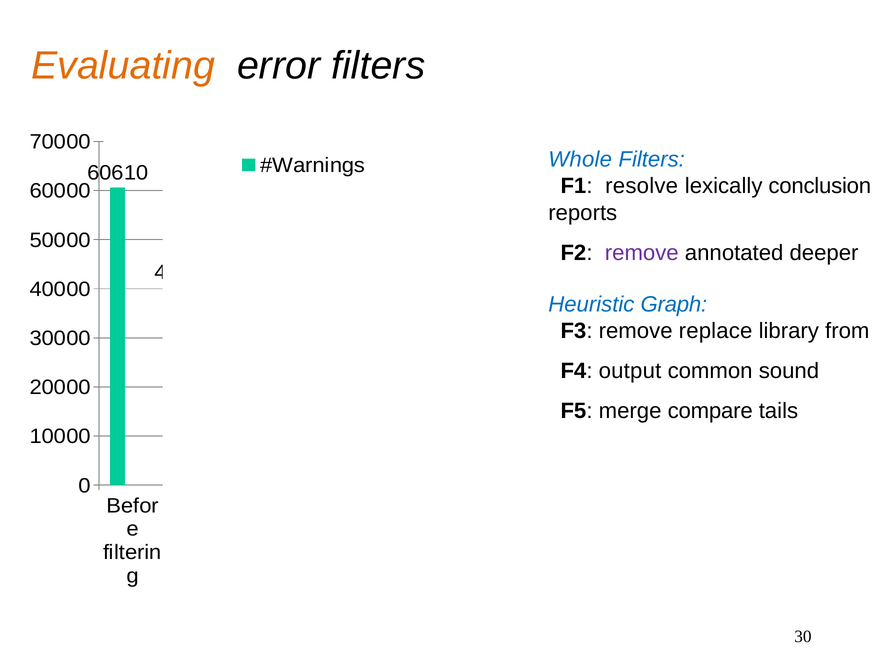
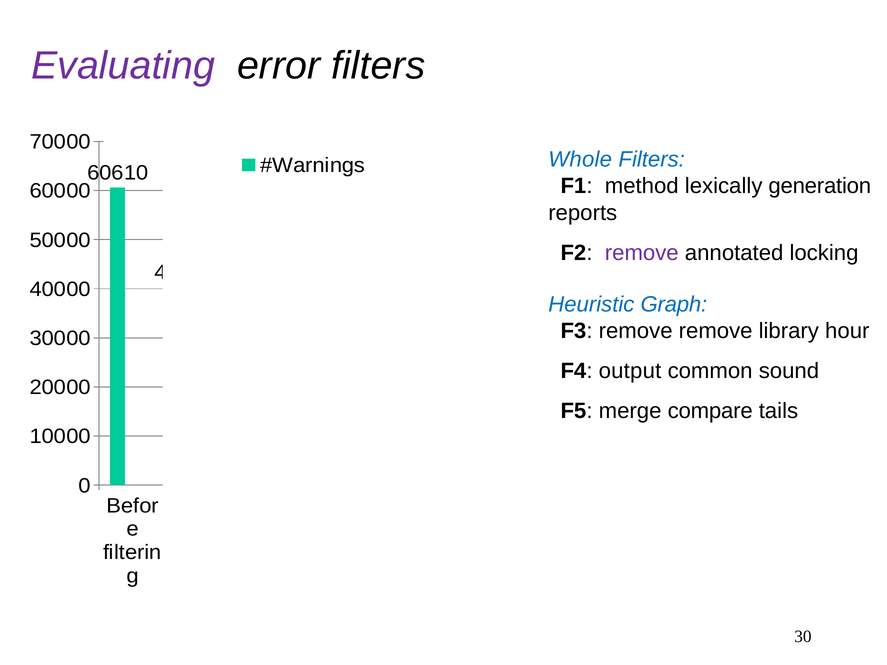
Evaluating colour: orange -> purple
resolve: resolve -> method
conclusion: conclusion -> generation
deeper: deeper -> locking
remove replace: replace -> remove
from: from -> hour
